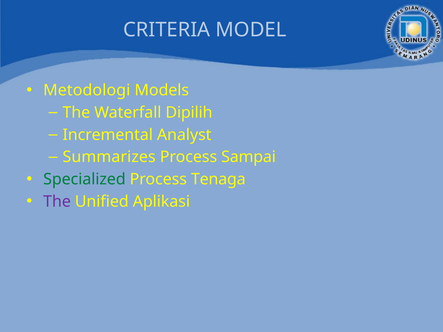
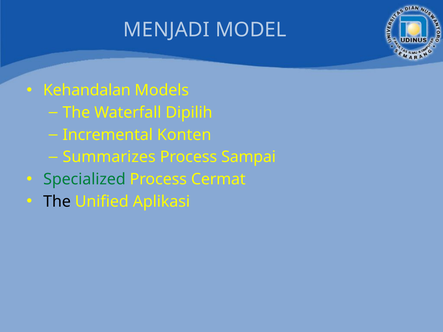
CRITERIA: CRITERIA -> MENJADI
Metodologi: Metodologi -> Kehandalan
Analyst: Analyst -> Konten
Tenaga: Tenaga -> Cermat
The at (57, 202) colour: purple -> black
